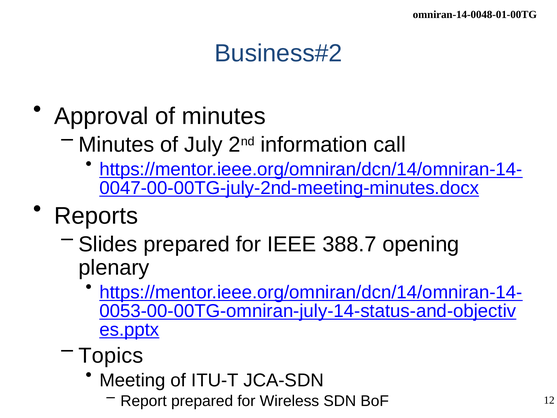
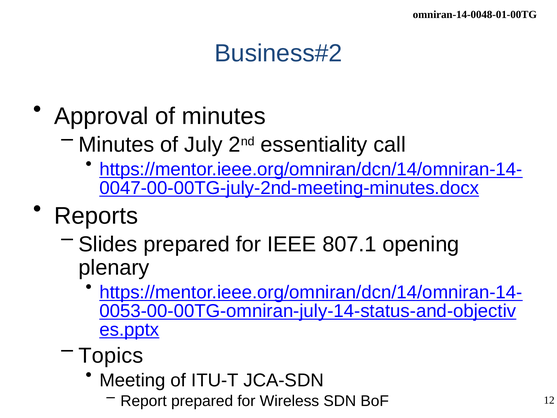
information: information -> essentiality
388.7: 388.7 -> 807.1
